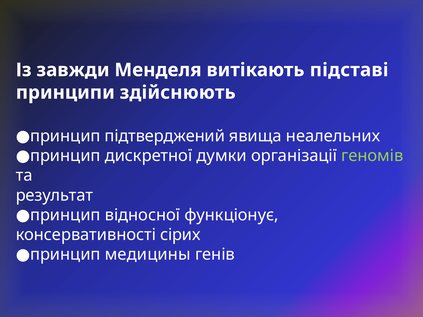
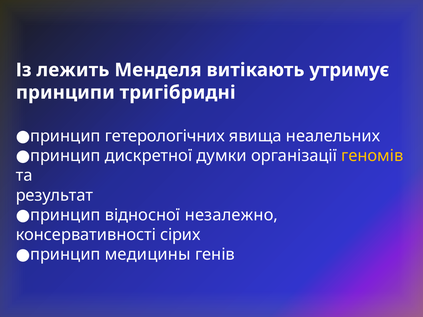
завжди: завжди -> лежить
підставі: підставі -> утримує
здійснюють: здійснюють -> тригібридні
підтверджений: підтверджений -> гетерологічних
геномів colour: light green -> yellow
функціонує: функціонує -> незалежно
